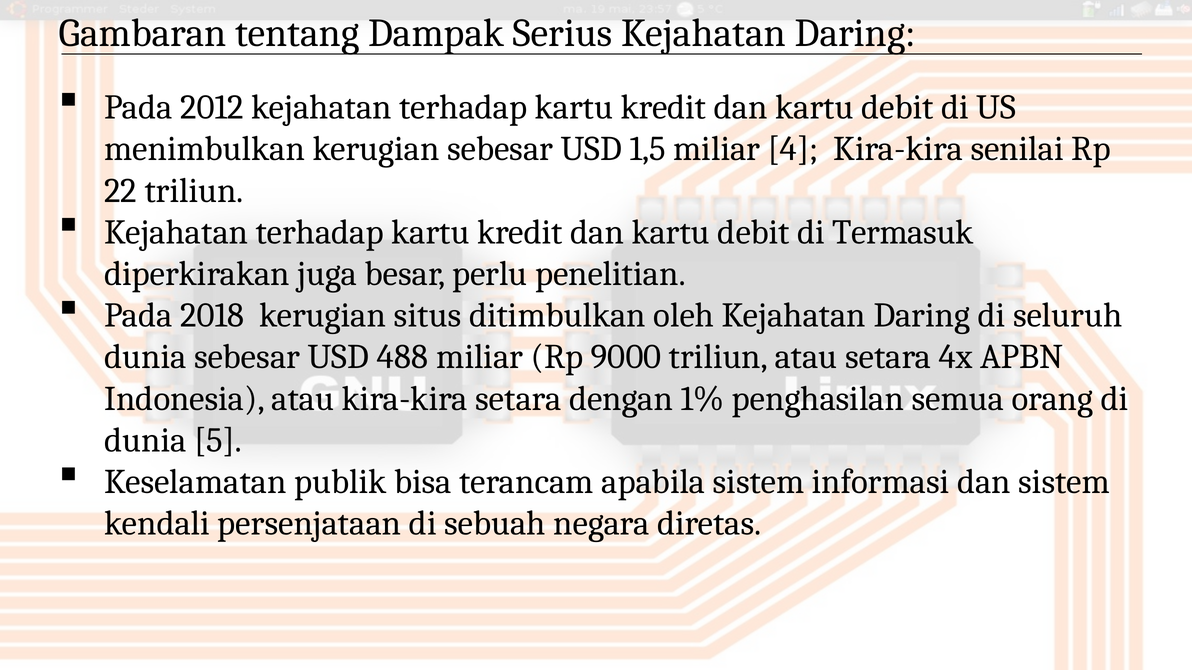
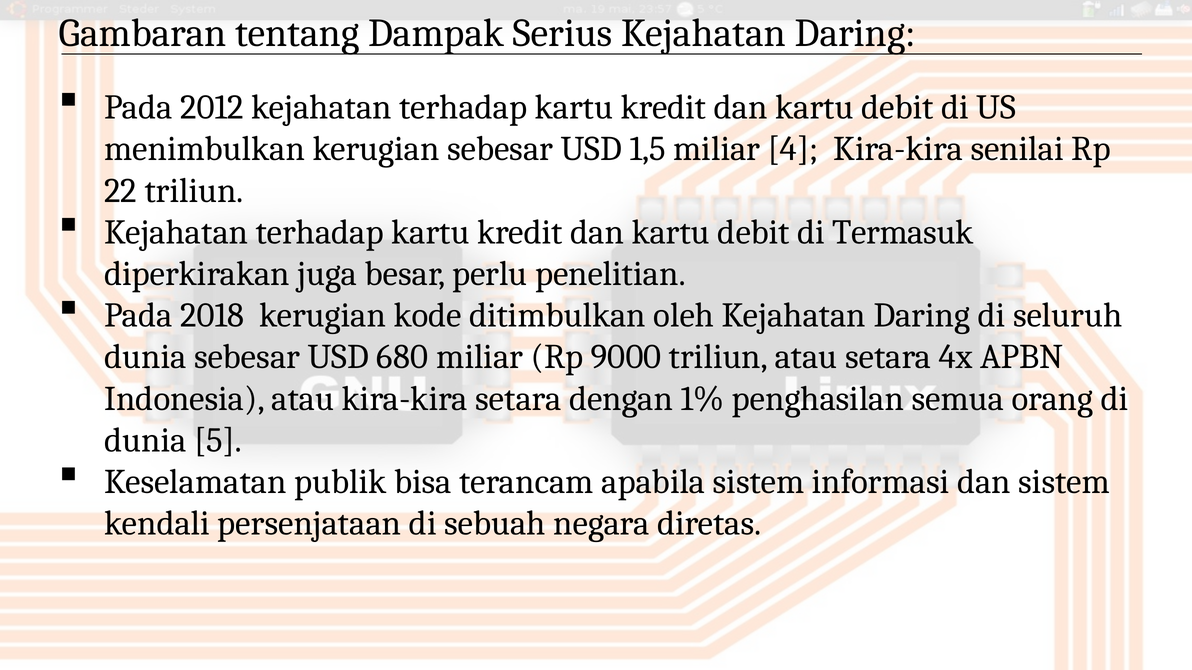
situs: situs -> kode
488: 488 -> 680
